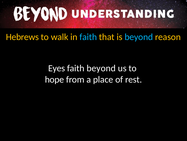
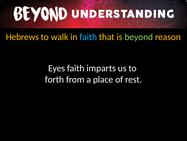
beyond at (139, 37) colour: light blue -> light green
faith beyond: beyond -> imparts
hope: hope -> forth
